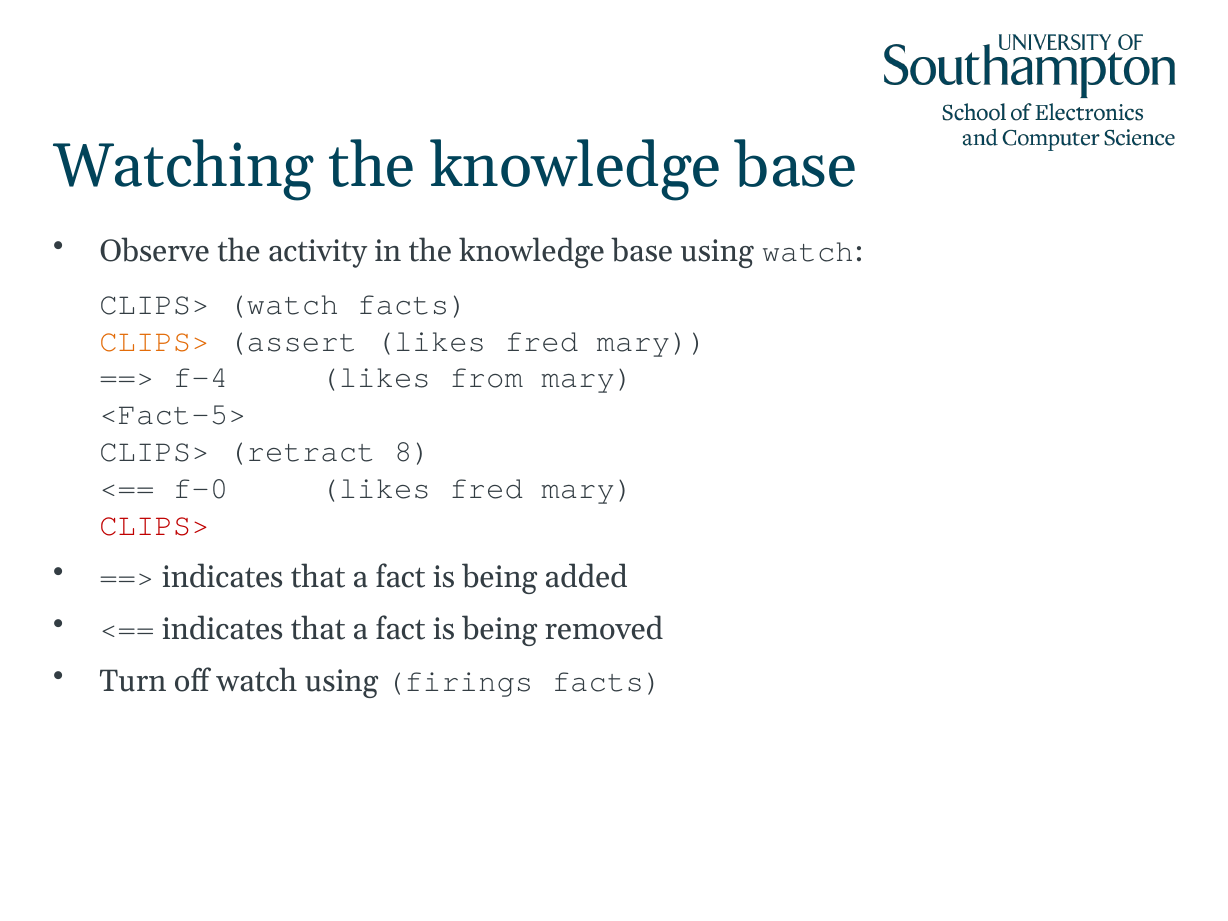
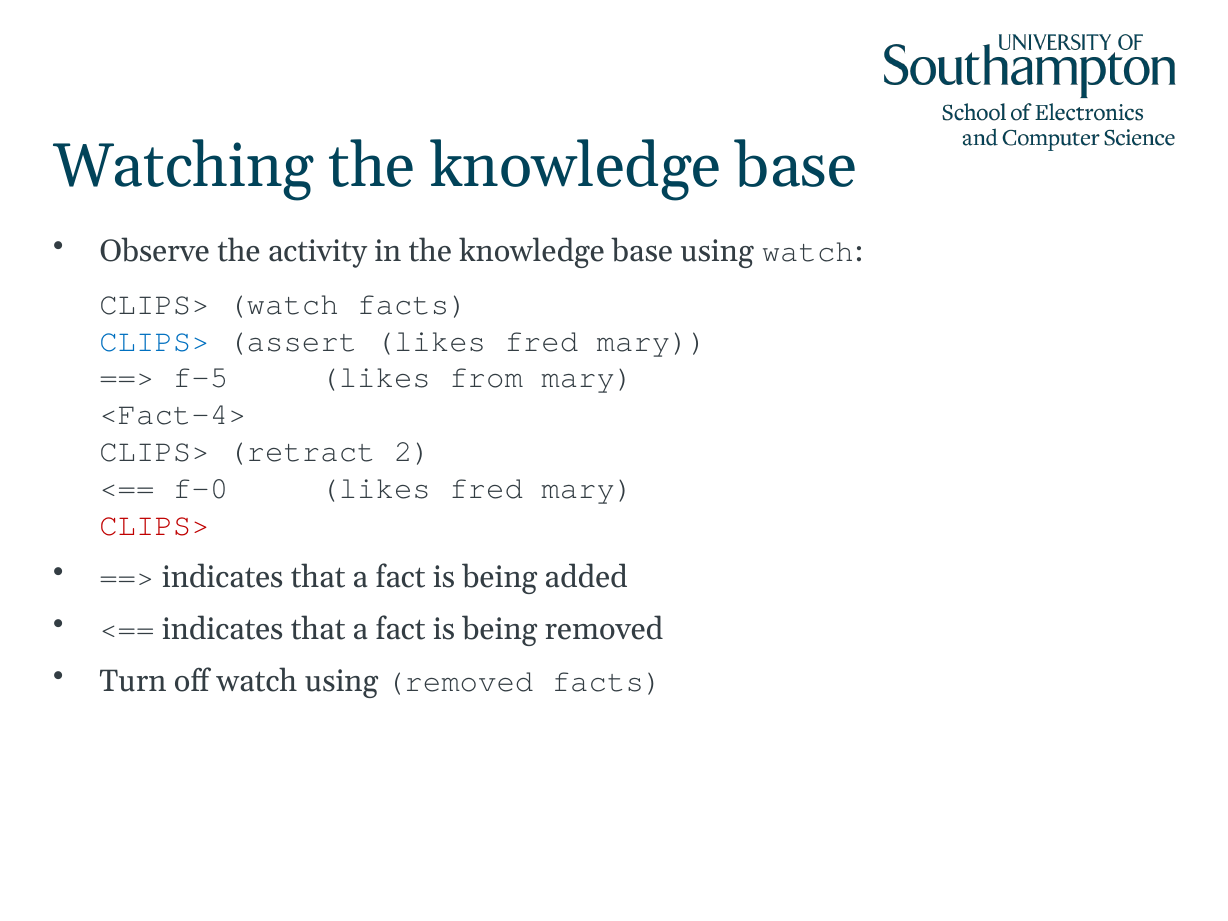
CLIPS> at (155, 341) colour: orange -> blue
f-4: f-4 -> f-5
<Fact-5>: <Fact-5> -> <Fact-4>
8: 8 -> 2
using firings: firings -> removed
